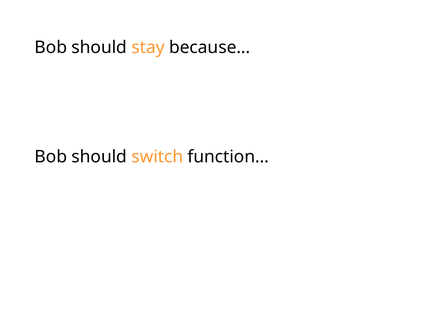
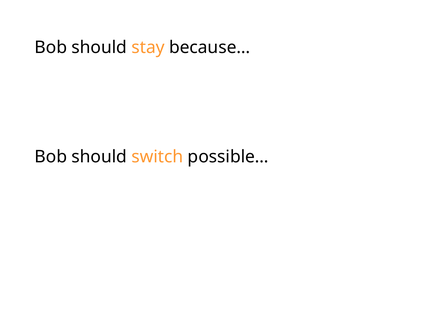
function…: function… -> possible…
